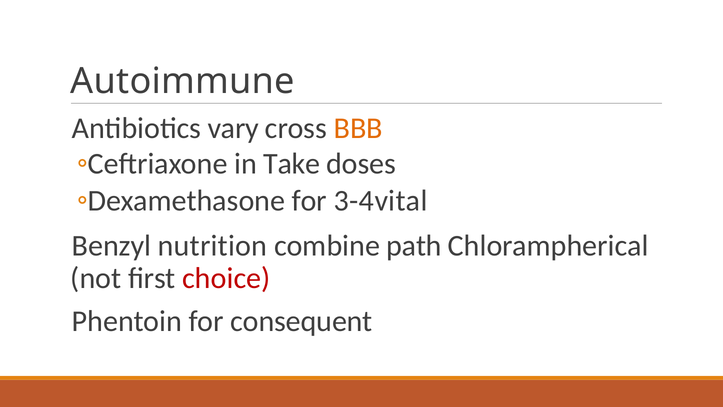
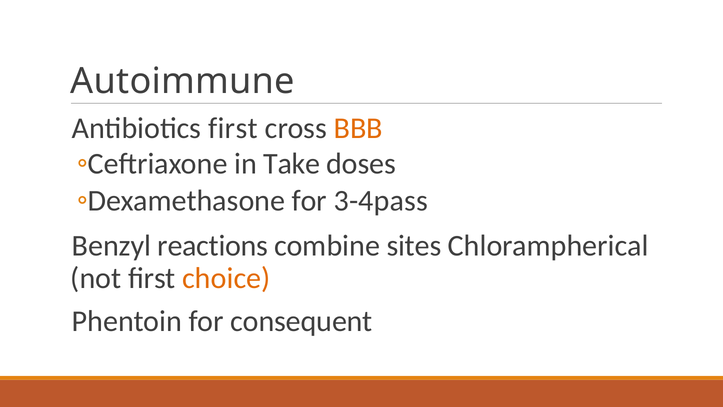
Antibiotics vary: vary -> first
3-4vital: 3-4vital -> 3-4pass
nutrition: nutrition -> reactions
path: path -> sites
choice colour: red -> orange
